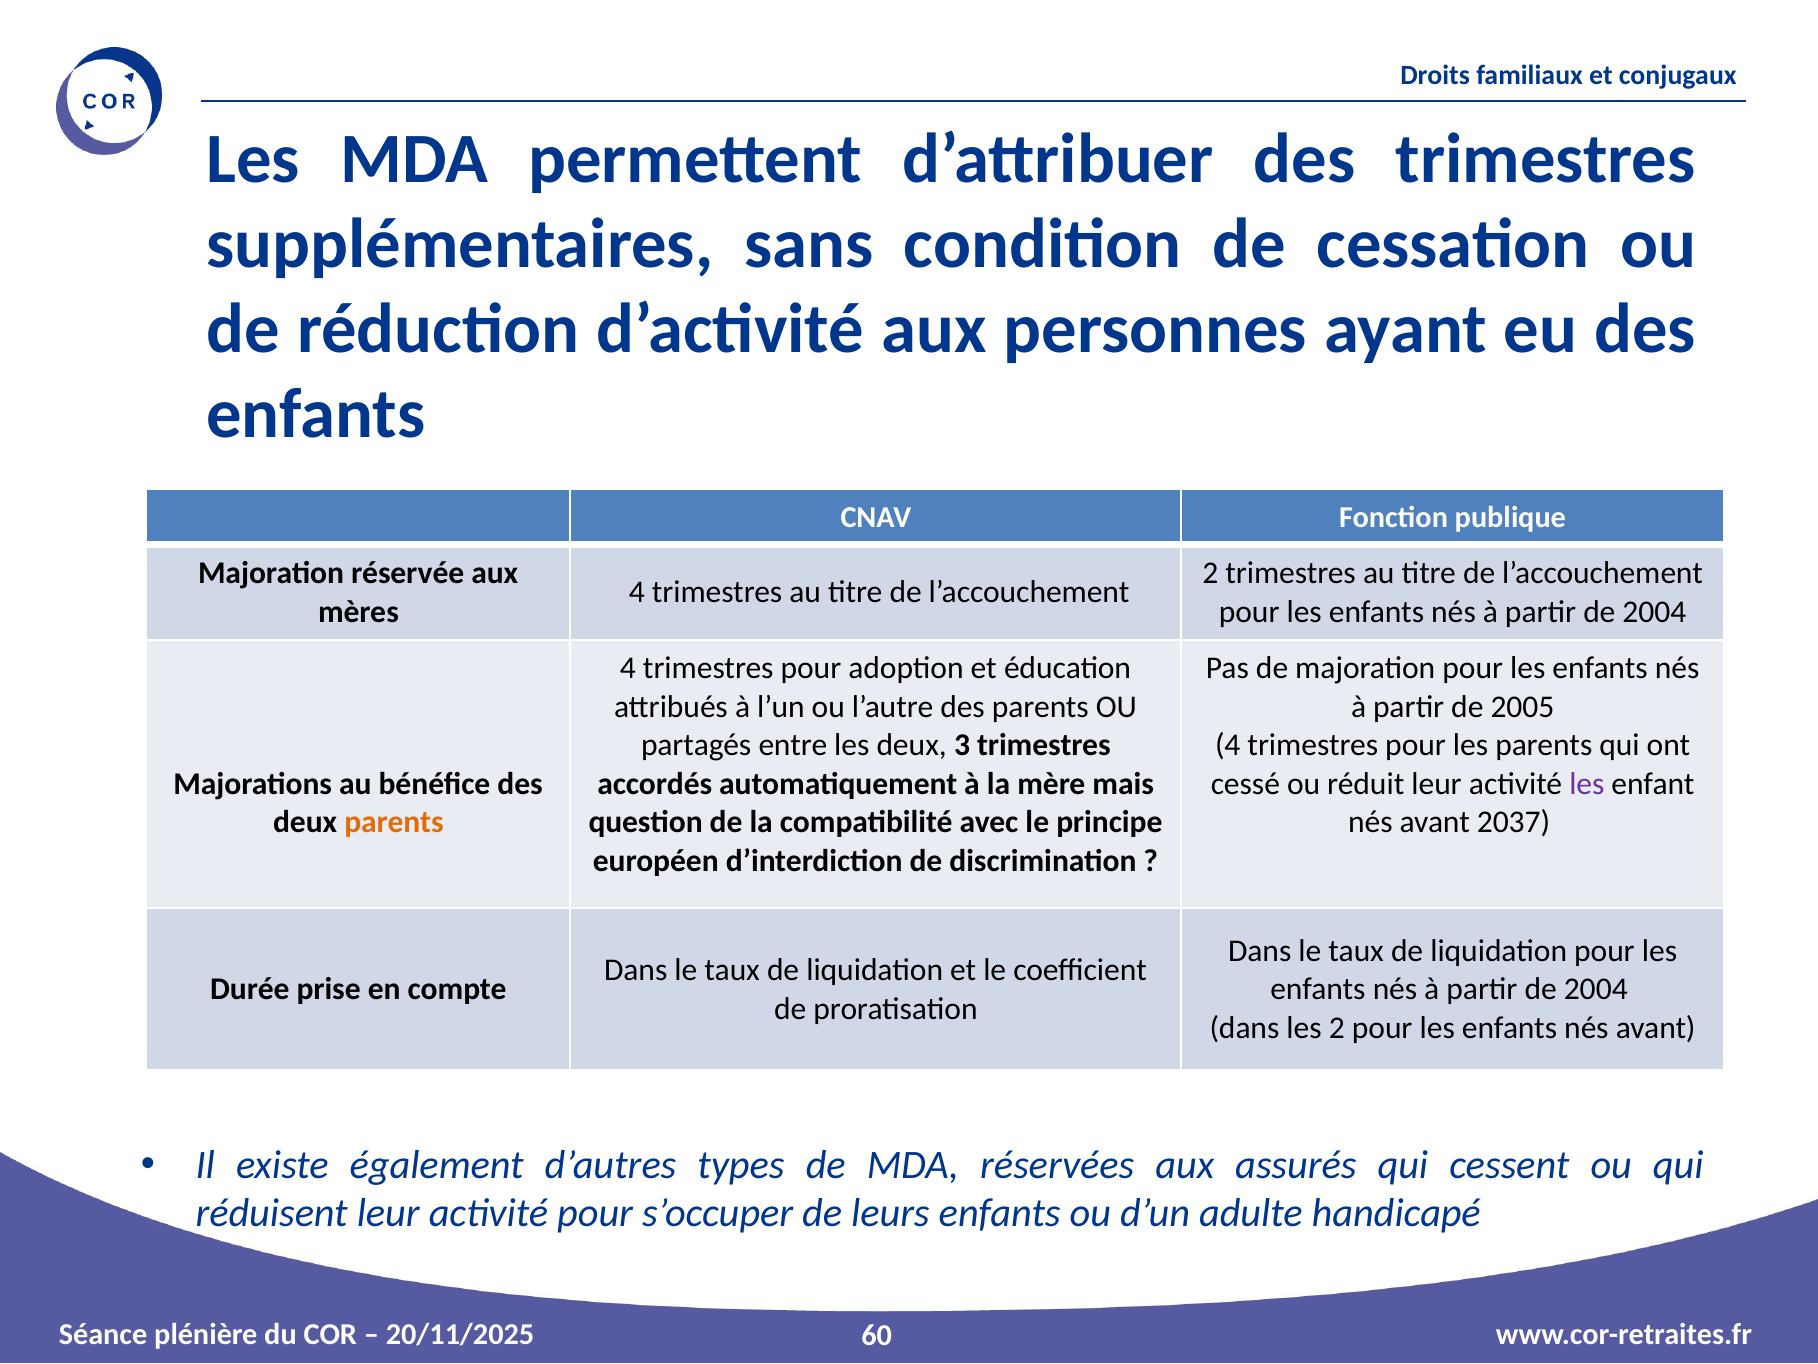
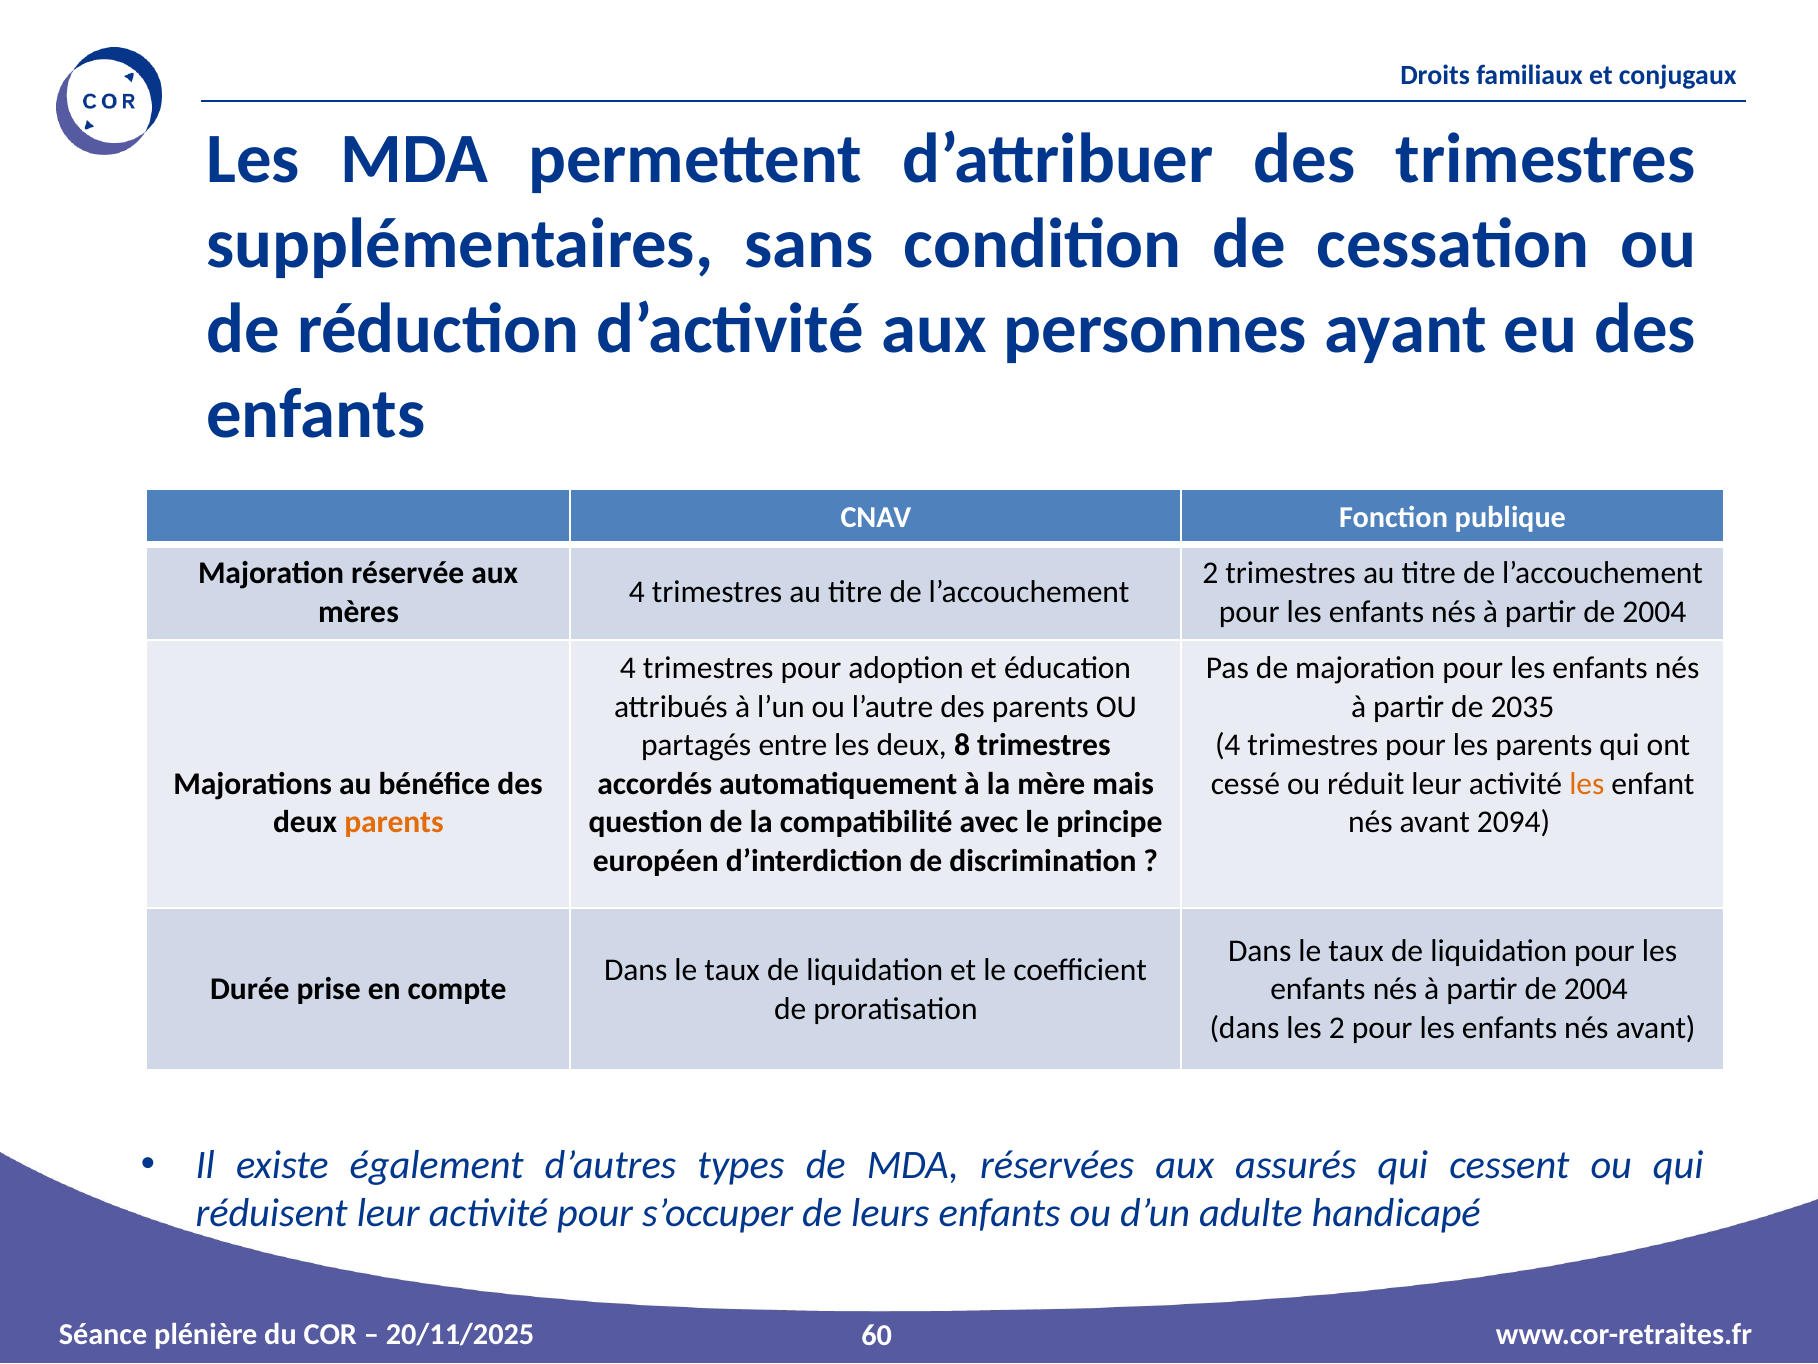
2005: 2005 -> 2035
3: 3 -> 8
les at (1587, 784) colour: purple -> orange
2037: 2037 -> 2094
